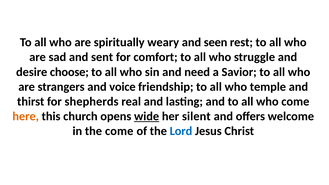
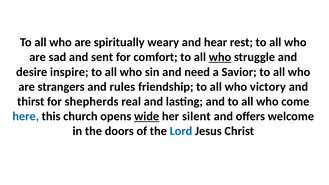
seen: seen -> hear
who at (220, 57) underline: none -> present
choose: choose -> inspire
voice: voice -> rules
temple: temple -> victory
here colour: orange -> blue
the come: come -> doors
